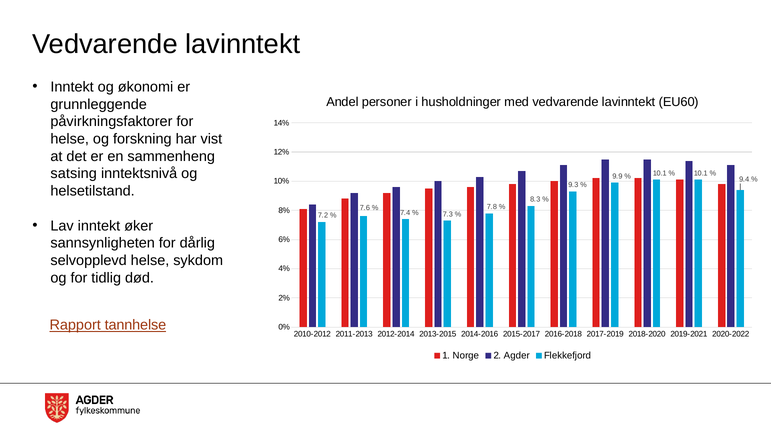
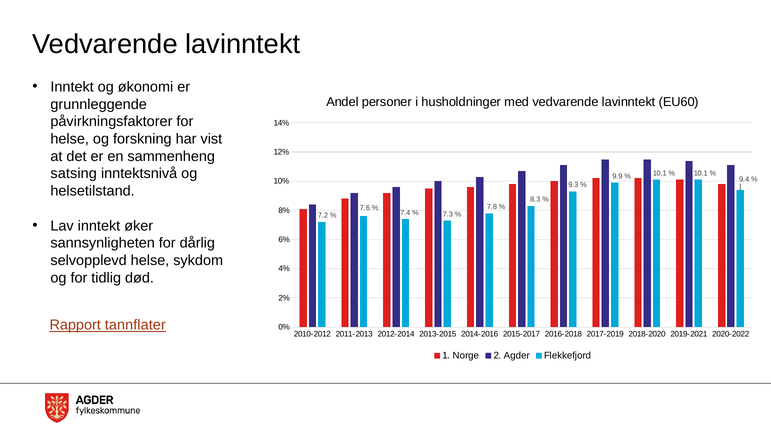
tannhelse: tannhelse -> tannflater
